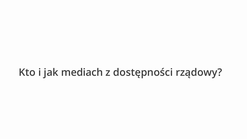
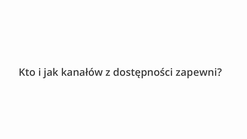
mediach: mediach -> kanałów
rządowy: rządowy -> zapewni
